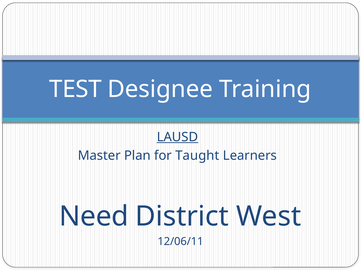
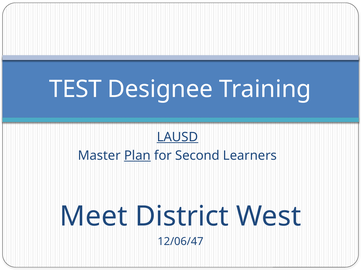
Plan underline: none -> present
Taught: Taught -> Second
Need: Need -> Meet
12/06/11: 12/06/11 -> 12/06/47
